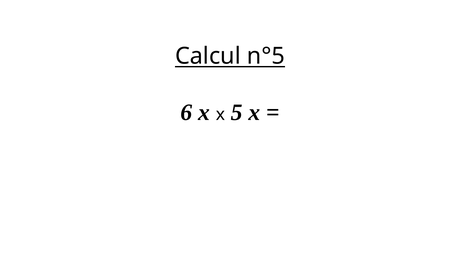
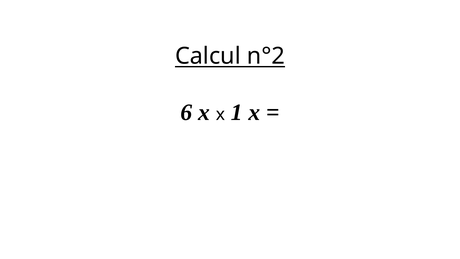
n°5: n°5 -> n°2
5: 5 -> 1
